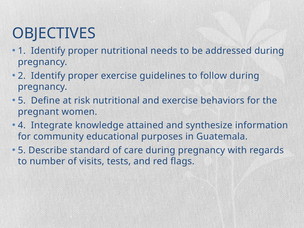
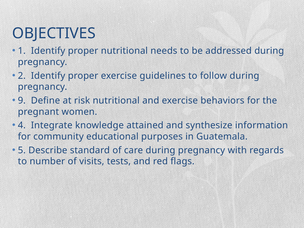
5 at (22, 101): 5 -> 9
